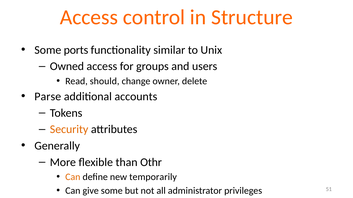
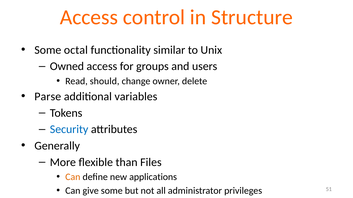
ports: ports -> octal
accounts: accounts -> variables
Security colour: orange -> blue
Othr: Othr -> Files
temporarily: temporarily -> applications
